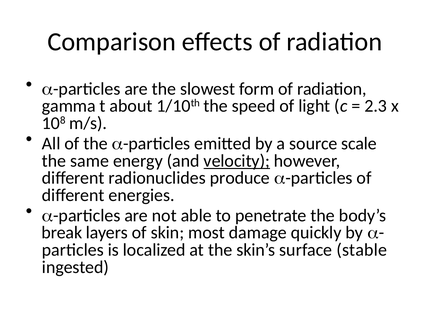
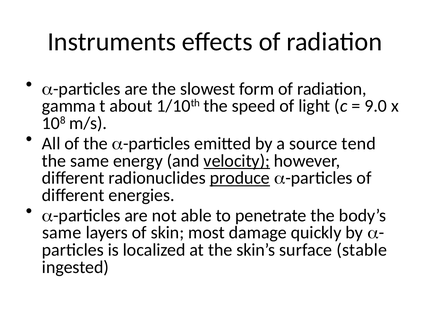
Comparison: Comparison -> Instruments
2.3: 2.3 -> 9.0
scale: scale -> tend
produce underline: none -> present
break at (62, 232): break -> same
